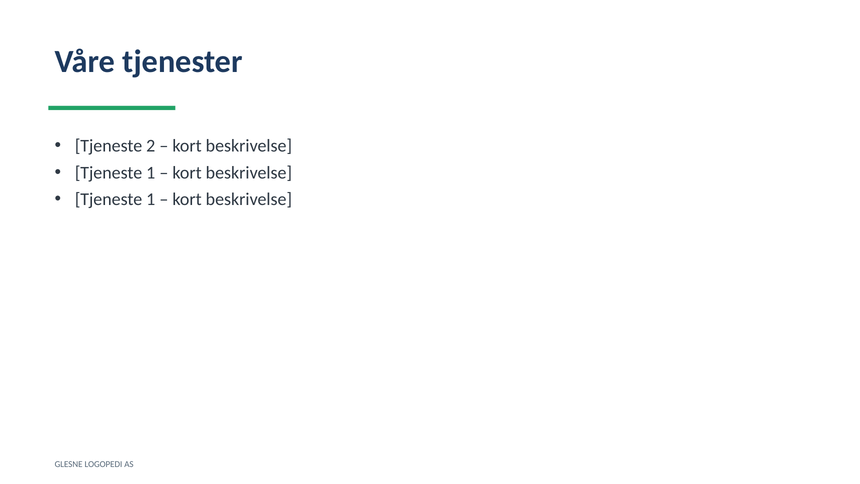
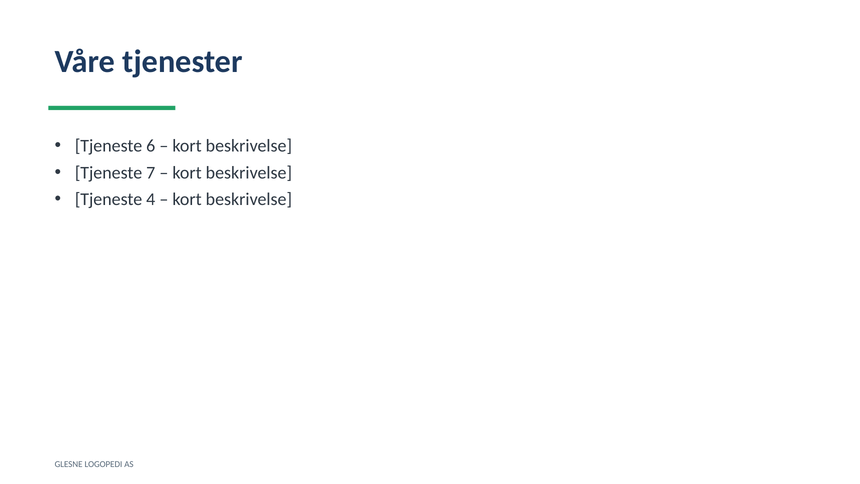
2: 2 -> 6
1 at (151, 173): 1 -> 7
1 at (151, 199): 1 -> 4
